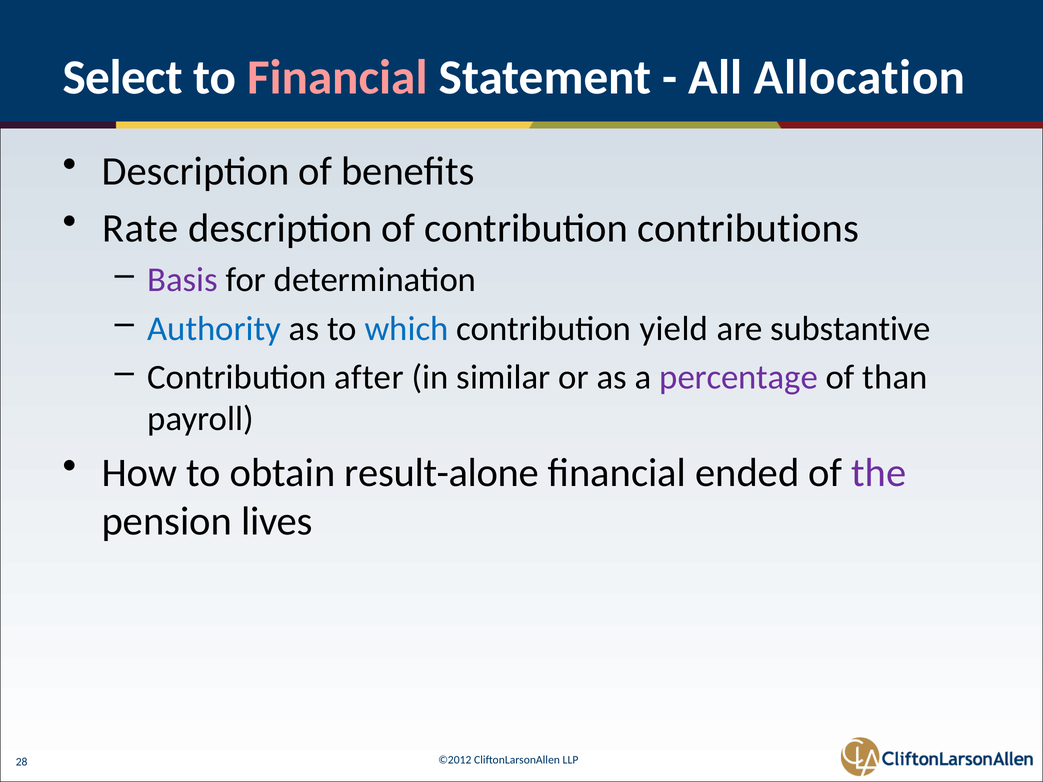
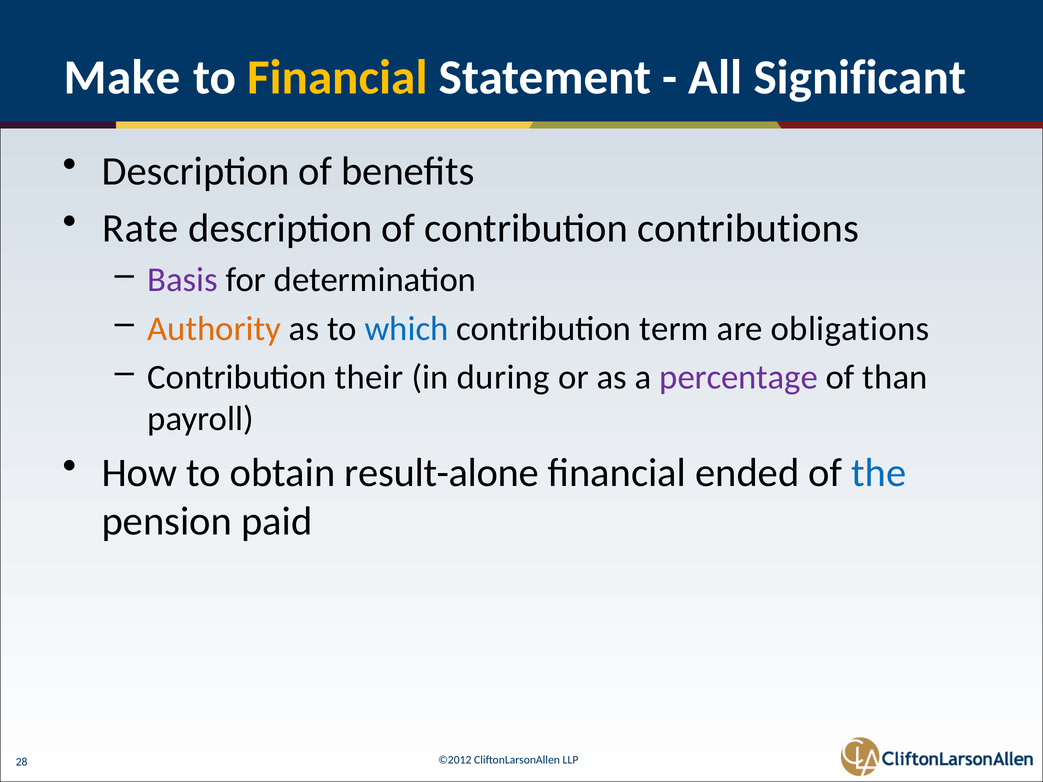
Select: Select -> Make
Financial at (338, 77) colour: pink -> yellow
Allocation: Allocation -> Significant
Authority colour: blue -> orange
yield: yield -> term
substantive: substantive -> obligations
after: after -> their
similar: similar -> during
the colour: purple -> blue
lives: lives -> paid
